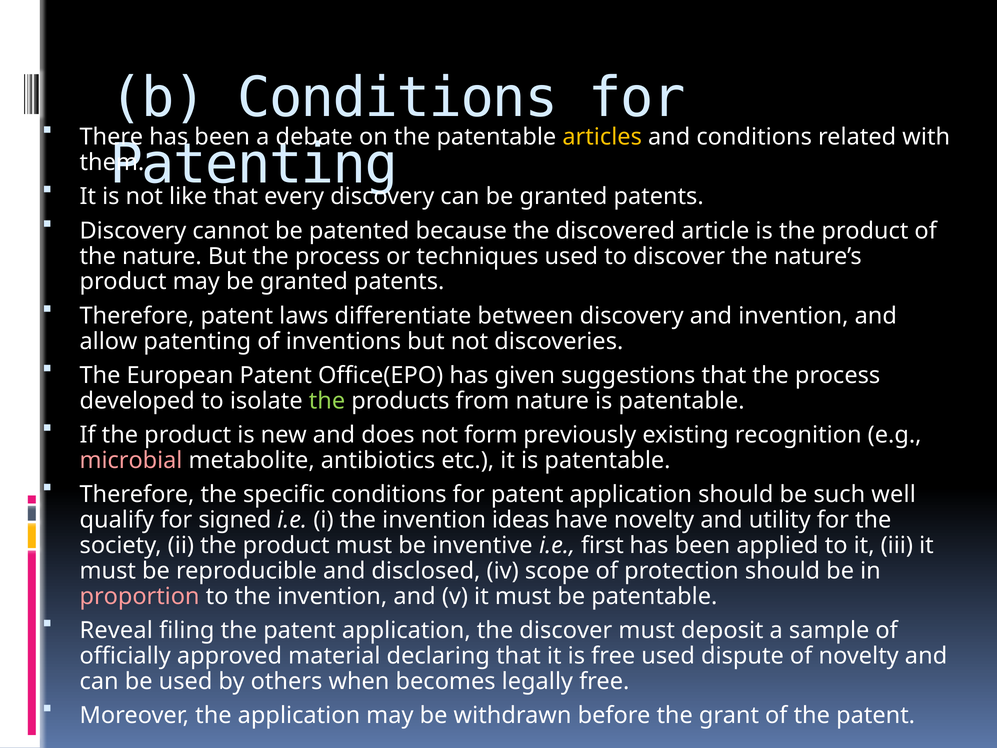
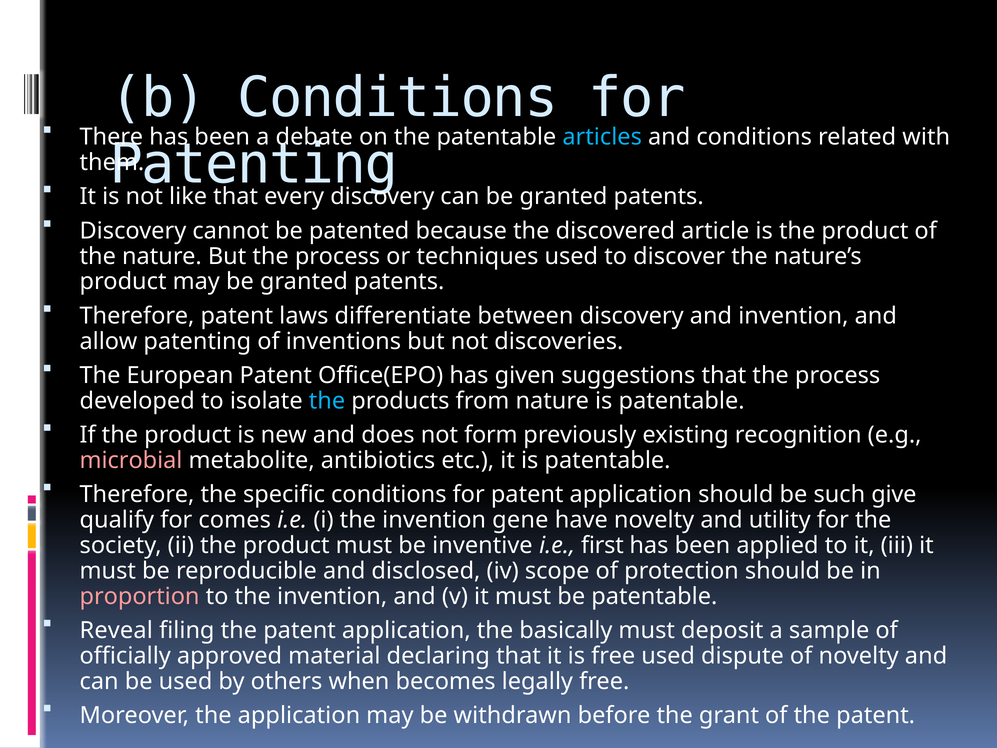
articles colour: yellow -> light blue
the at (327, 401) colour: light green -> light blue
well: well -> give
signed: signed -> comes
ideas: ideas -> gene
the discover: discover -> basically
